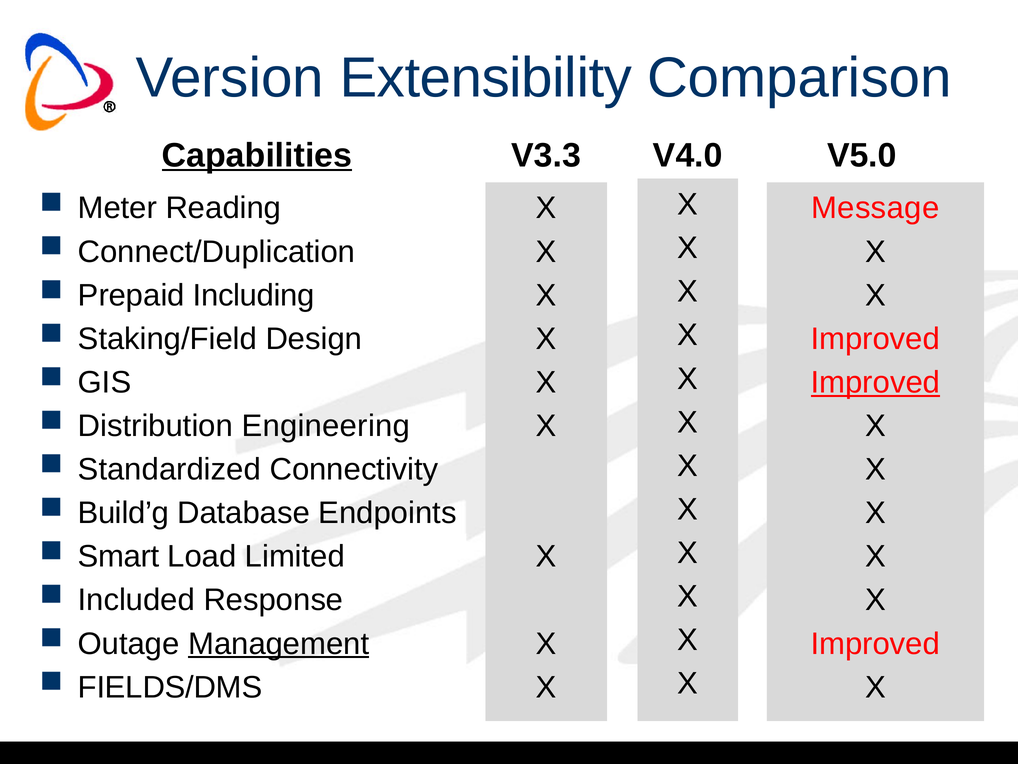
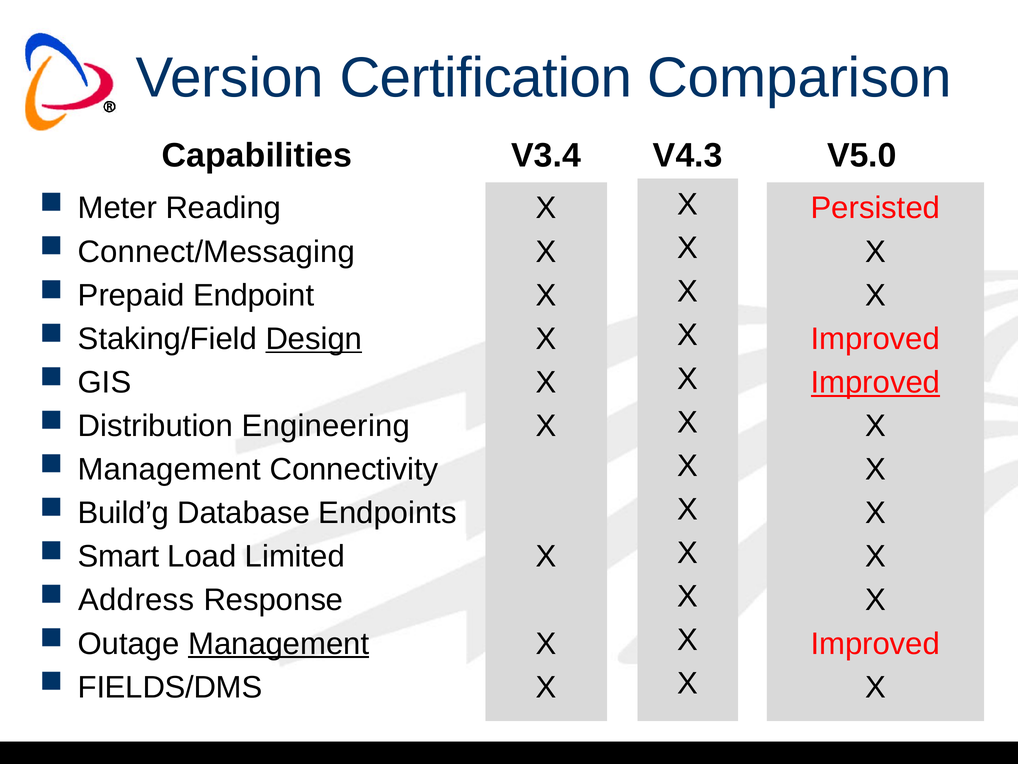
Extensibility: Extensibility -> Certification
Capabilities underline: present -> none
V3.3: V3.3 -> V3.4
V4.0: V4.0 -> V4.3
Message: Message -> Persisted
Connect/Duplication: Connect/Duplication -> Connect/Messaging
Including: Including -> Endpoint
Design underline: none -> present
Standardized at (169, 469): Standardized -> Management
Included: Included -> Address
